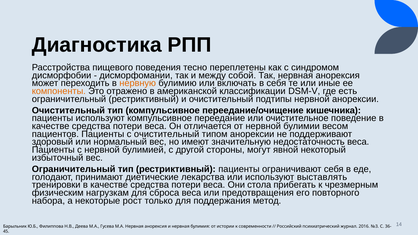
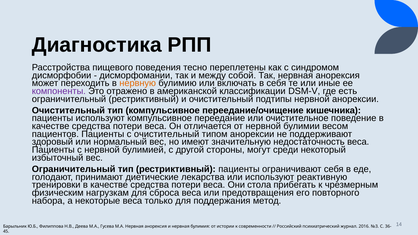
компоненты colour: orange -> purple
явной: явной -> среди
выставлять: выставлять -> реактивную
некоторые рост: рост -> веса
